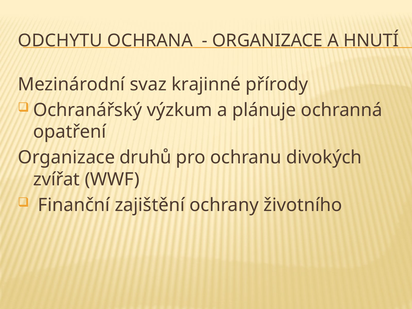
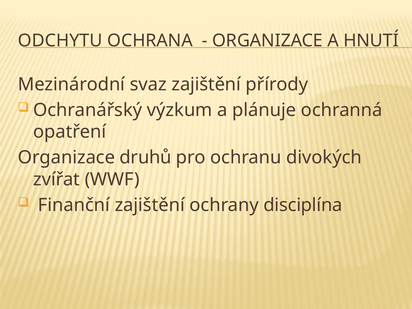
svaz krajinné: krajinné -> zajištění
životního: životního -> disciplína
